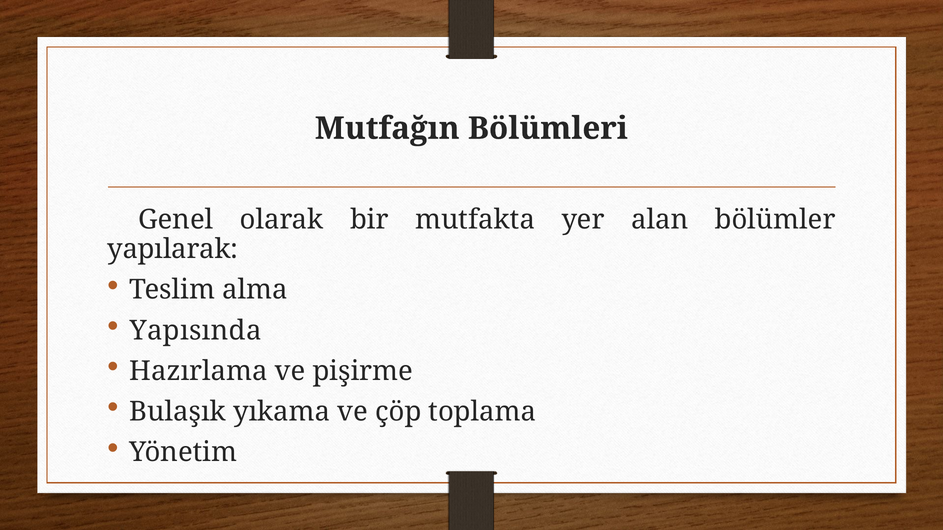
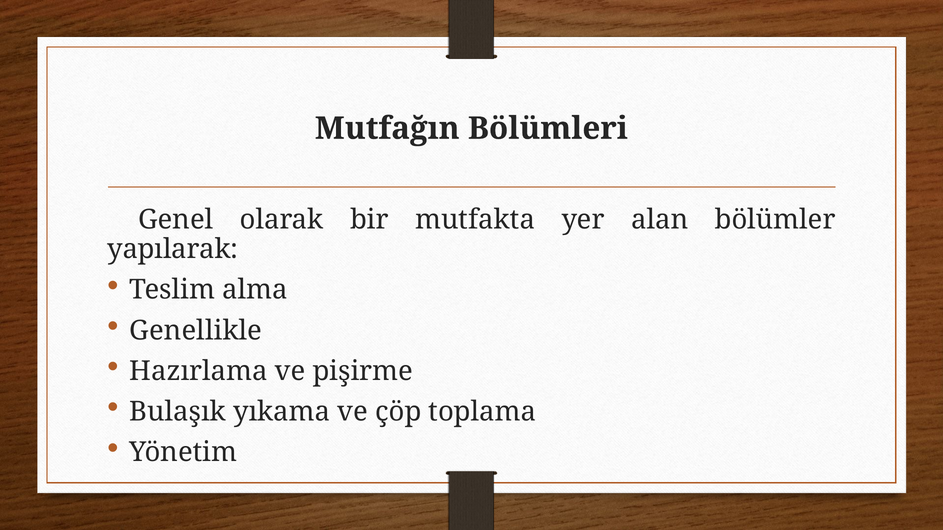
Yapısında: Yapısında -> Genellikle
